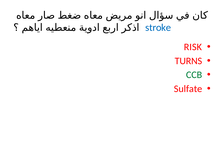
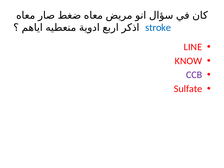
RISK: RISK -> LINE
TURNS: TURNS -> KNOW
CCB colour: green -> purple
